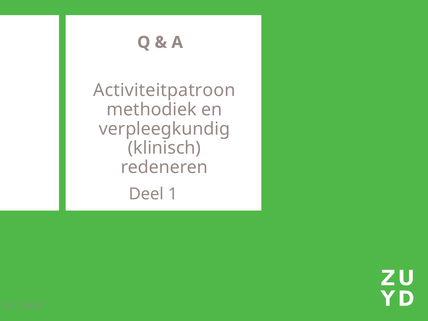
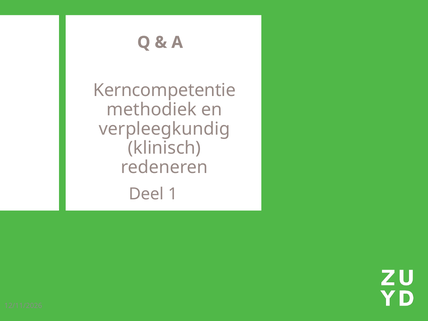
Activiteitpatroon: Activiteitpatroon -> Kerncompetentie
